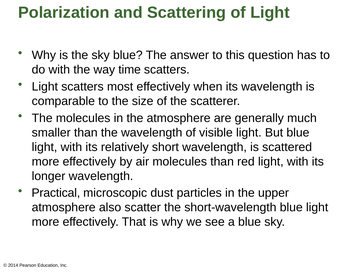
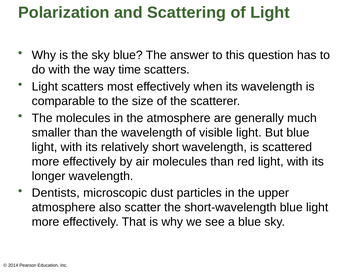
Practical: Practical -> Dentists
